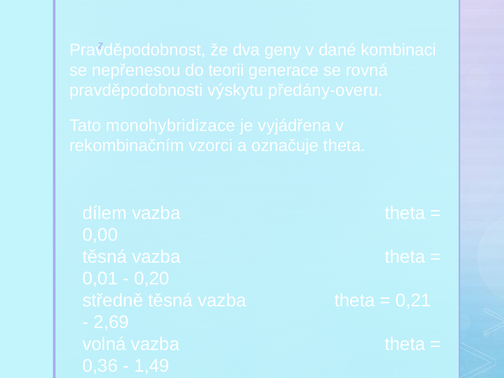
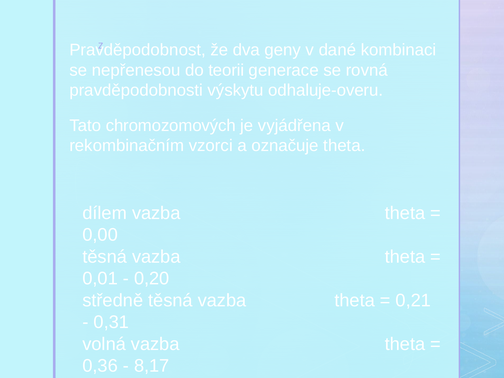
předány-overu: předány-overu -> odhaluje-overu
monohybridizace: monohybridizace -> chromozomových
2,69: 2,69 -> 0,31
1,49: 1,49 -> 8,17
